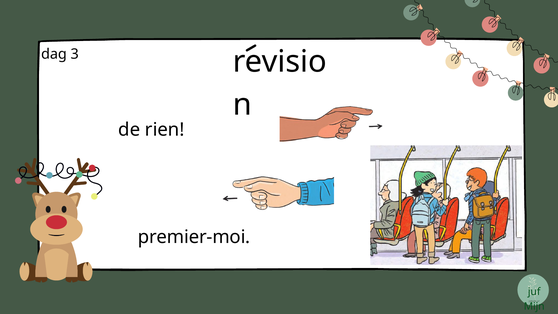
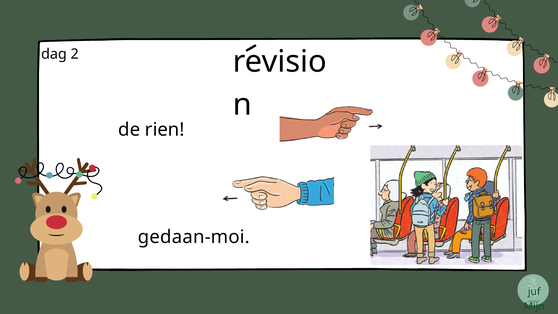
3: 3 -> 2
premier-moi: premier-moi -> gedaan-moi
